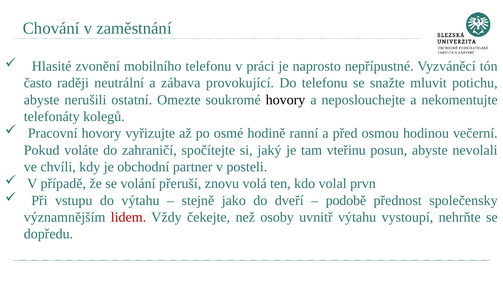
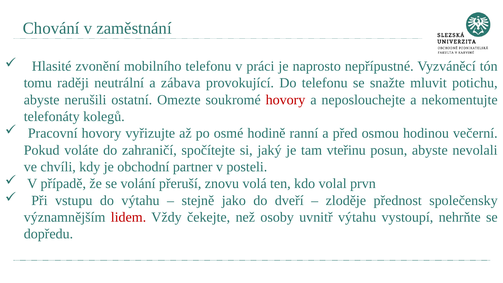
často: často -> tomu
hovory at (286, 100) colour: black -> red
podobě: podobě -> zloděje
